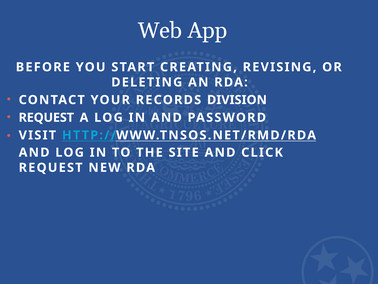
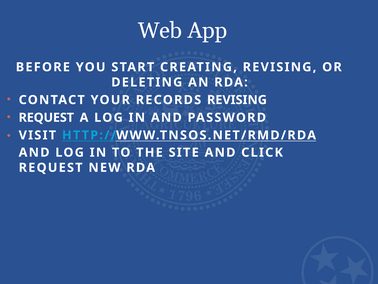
RECORDS DIVISION: DIVISION -> REVISING
